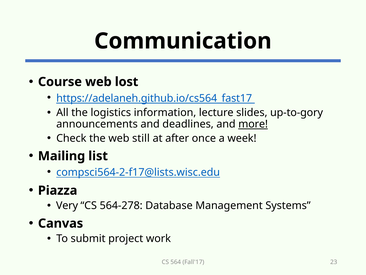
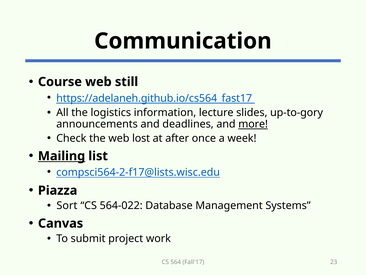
lost: lost -> still
still: still -> lost
Mailing underline: none -> present
Very: Very -> Sort
564-278: 564-278 -> 564-022
